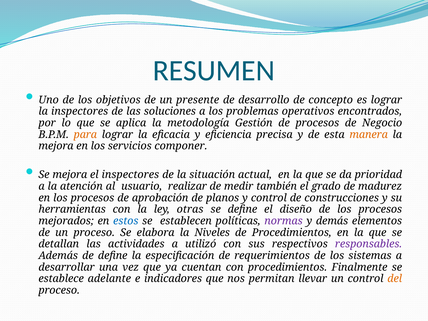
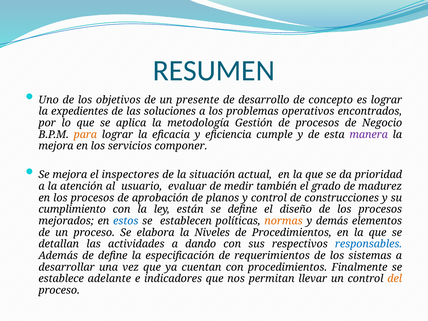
la inspectores: inspectores -> expedientes
precisa: precisa -> cumple
manera colour: orange -> purple
realizar: realizar -> evaluar
herramientas: herramientas -> cumplimiento
otras: otras -> están
normas colour: purple -> orange
utilizó: utilizó -> dando
responsables colour: purple -> blue
